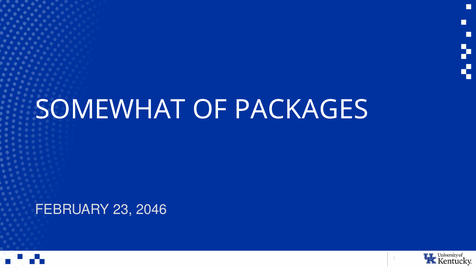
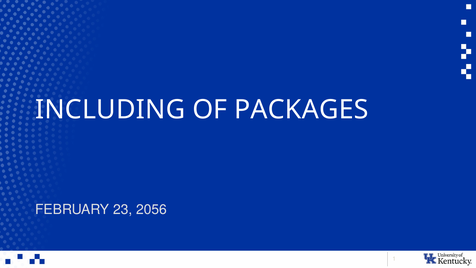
SOMEWHAT: SOMEWHAT -> INCLUDING
2046: 2046 -> 2056
